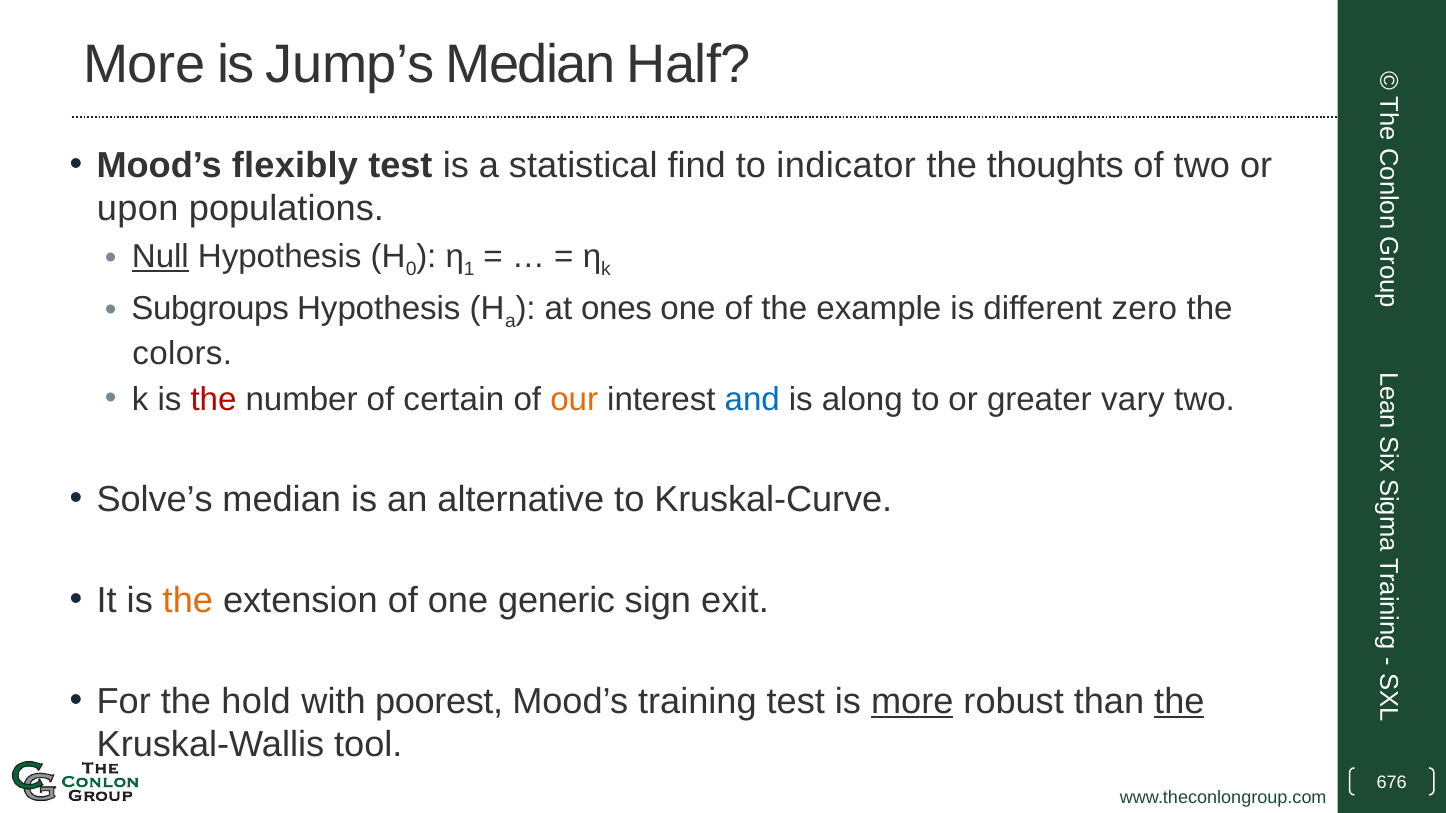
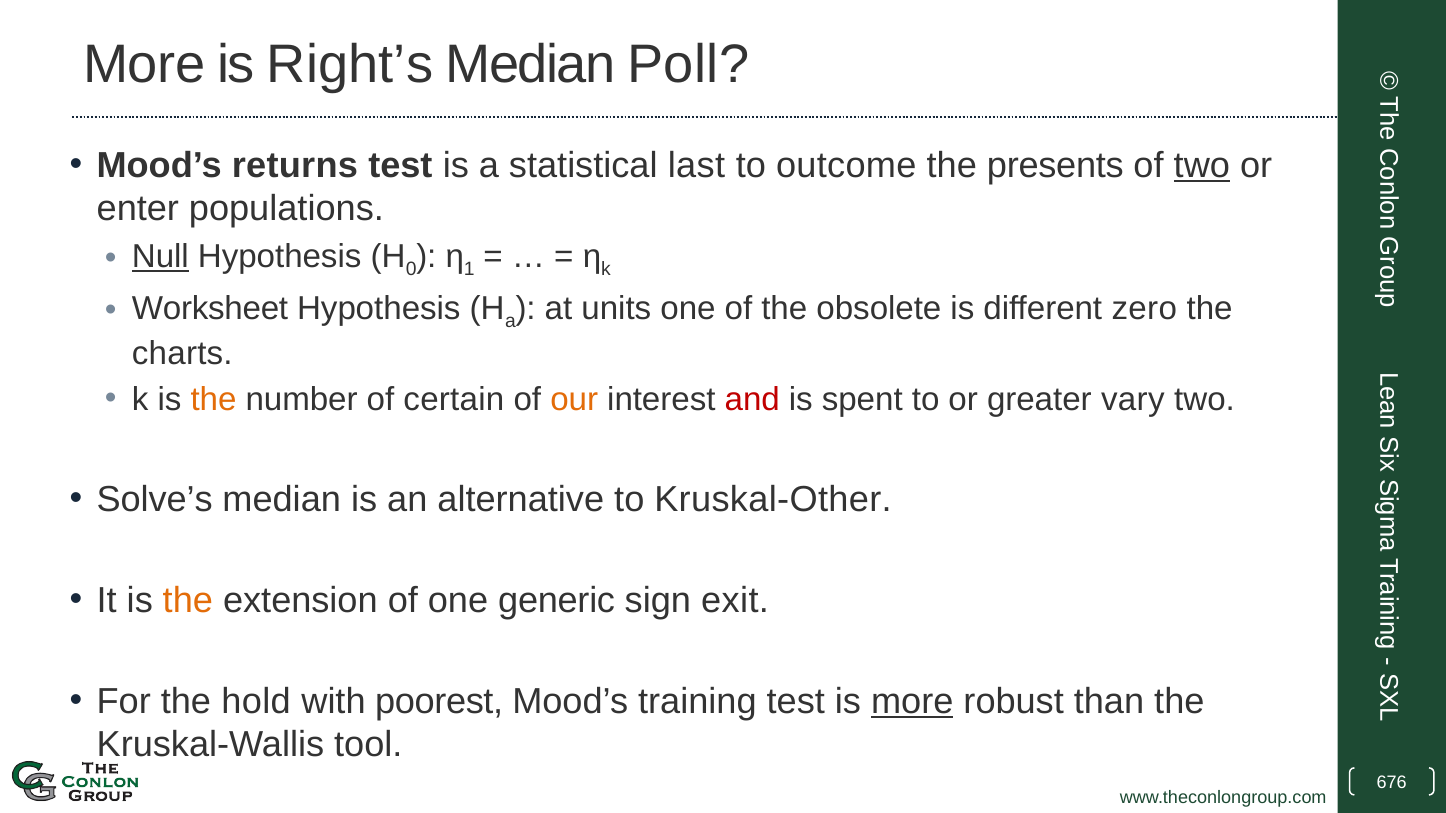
Jump’s: Jump’s -> Right’s
Half: Half -> Poll
flexibly: flexibly -> returns
find: find -> last
indicator: indicator -> outcome
thoughts: thoughts -> presents
two at (1202, 165) underline: none -> present
upon: upon -> enter
Subgroups: Subgroups -> Worksheet
ones: ones -> units
example: example -> obsolete
colors: colors -> charts
the at (213, 400) colour: red -> orange
and colour: blue -> red
along: along -> spent
Kruskal-Curve: Kruskal-Curve -> Kruskal-Other
the at (1179, 702) underline: present -> none
